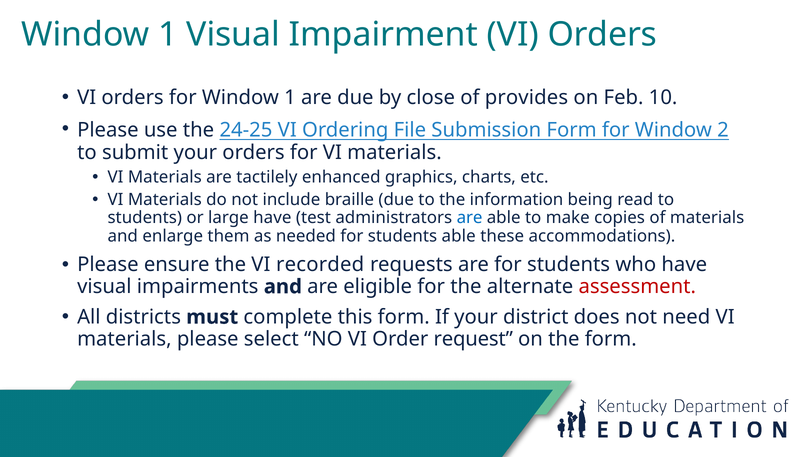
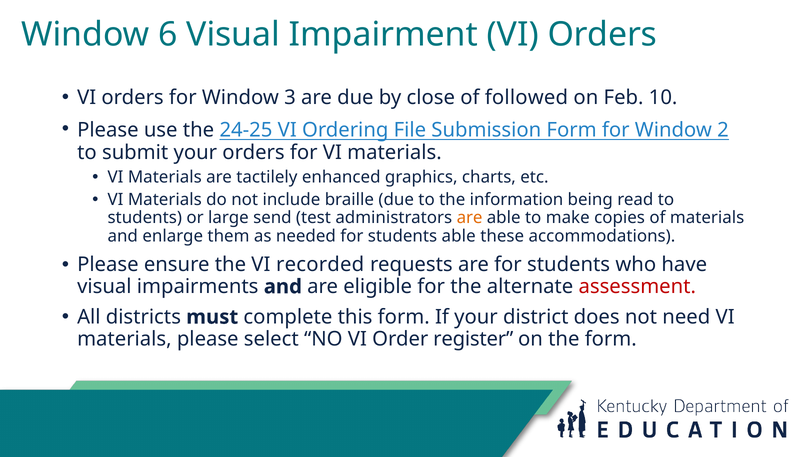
1 at (168, 34): 1 -> 6
for Window 1: 1 -> 3
provides: provides -> followed
large have: have -> send
are at (470, 218) colour: blue -> orange
request: request -> register
